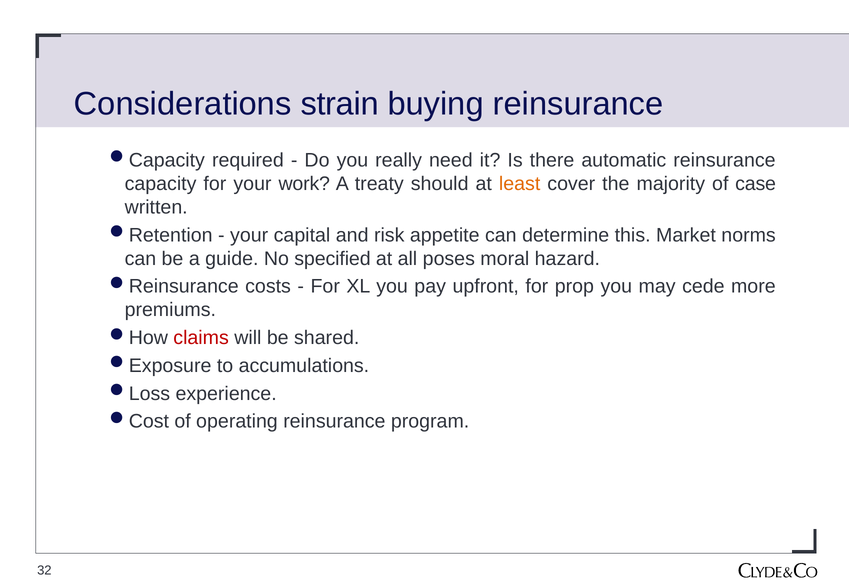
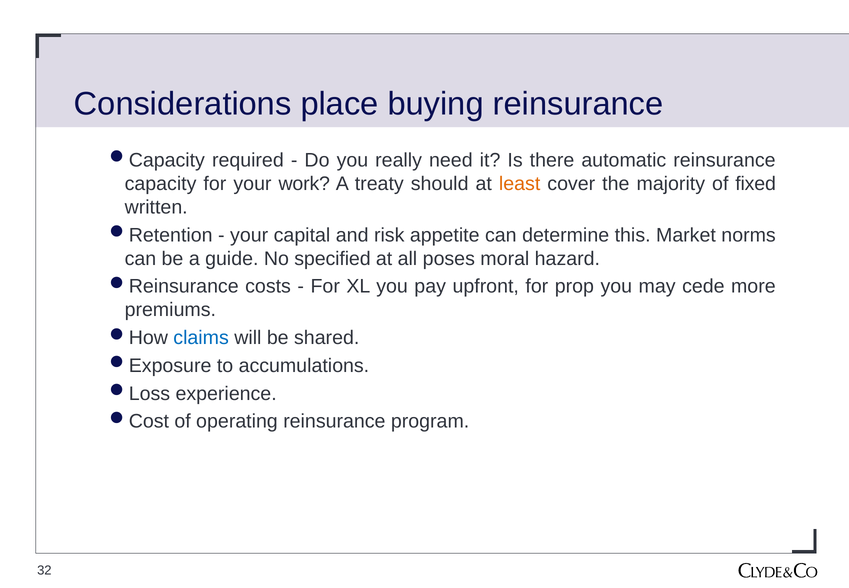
strain: strain -> place
case: case -> fixed
claims colour: red -> blue
